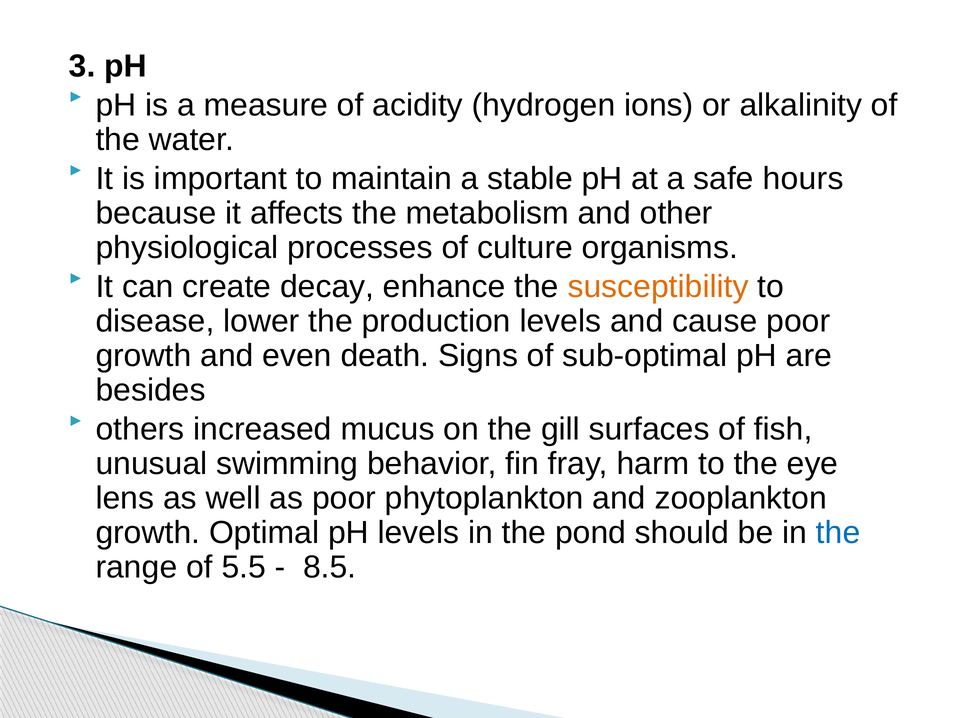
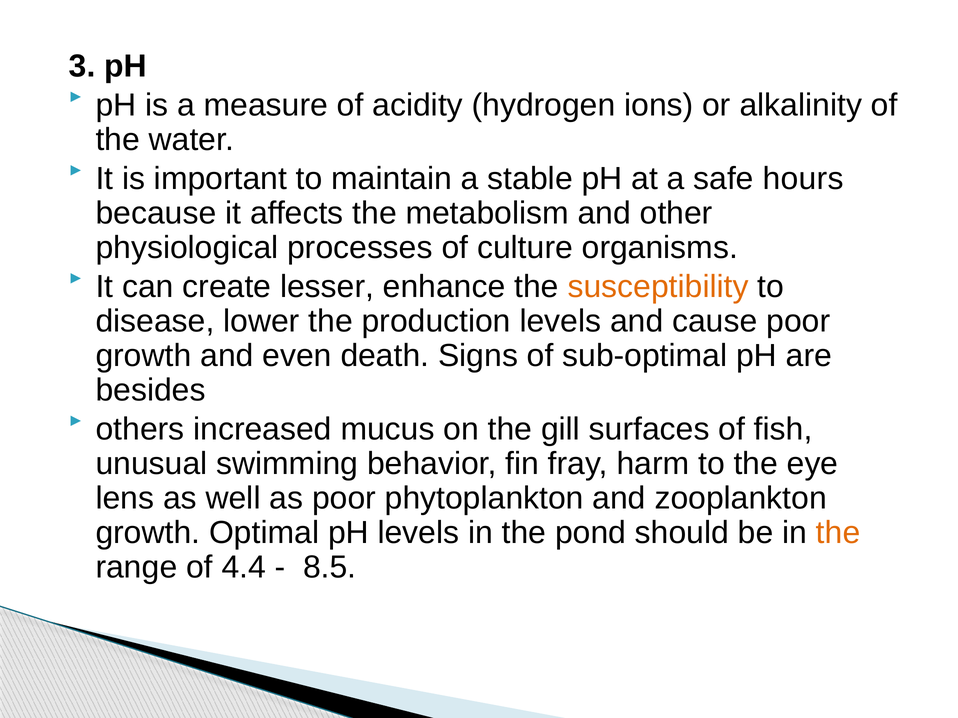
decay: decay -> lesser
the at (838, 533) colour: blue -> orange
5.5: 5.5 -> 4.4
